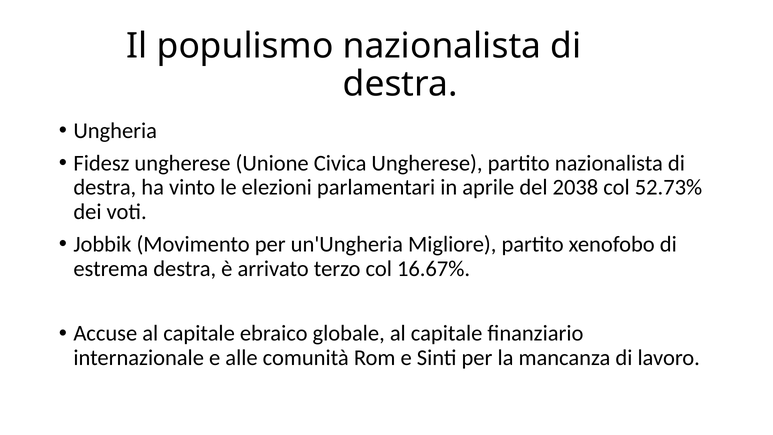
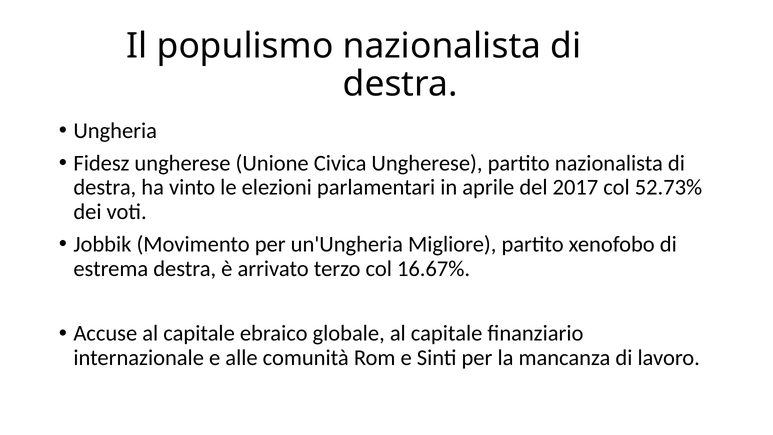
2038: 2038 -> 2017
